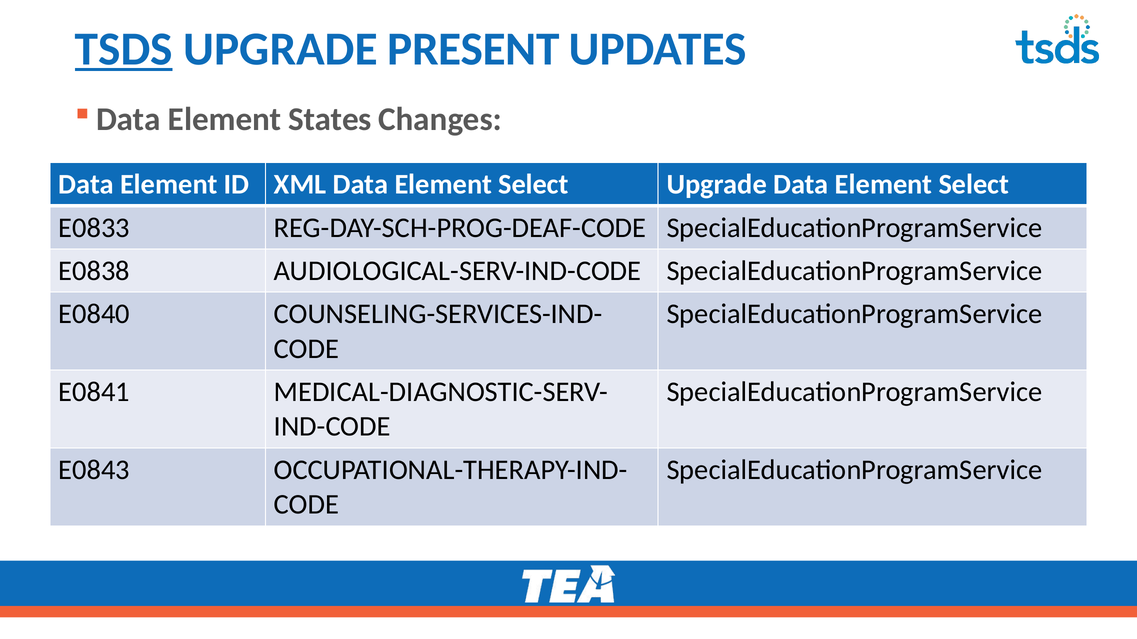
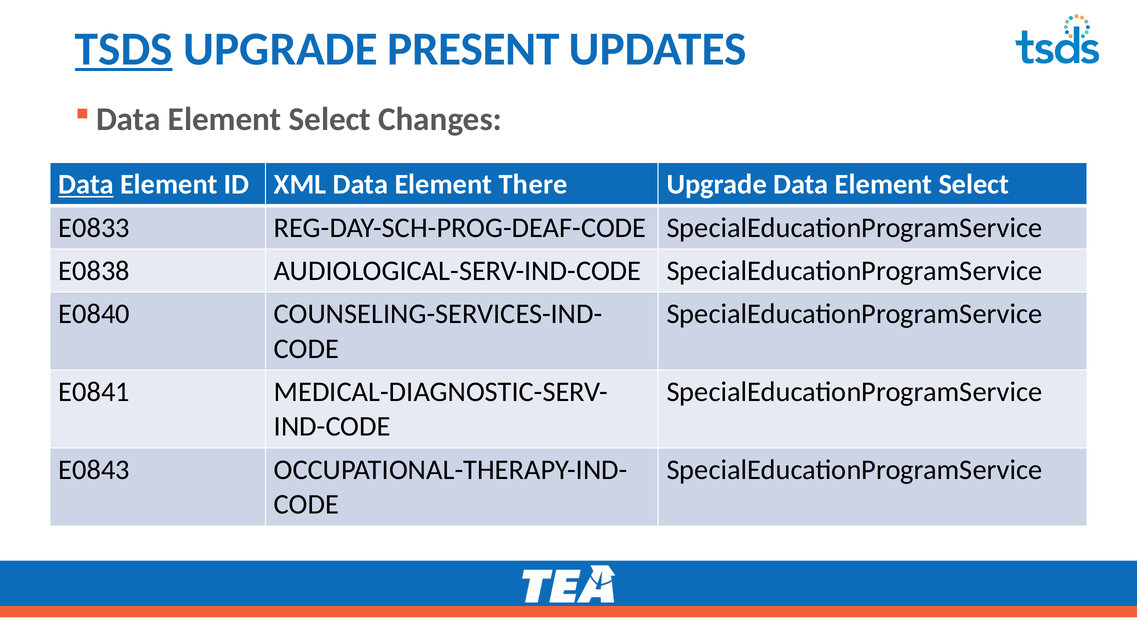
States at (330, 120): States -> Select
Data at (86, 185) underline: none -> present
XML Data Element Select: Select -> There
